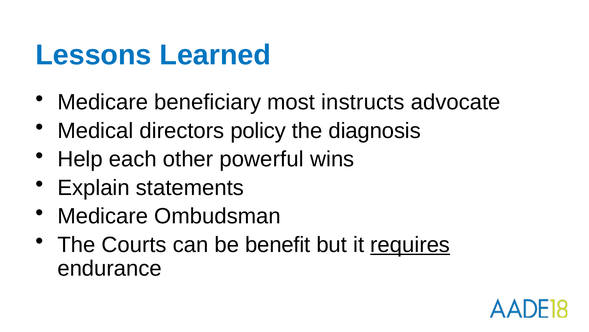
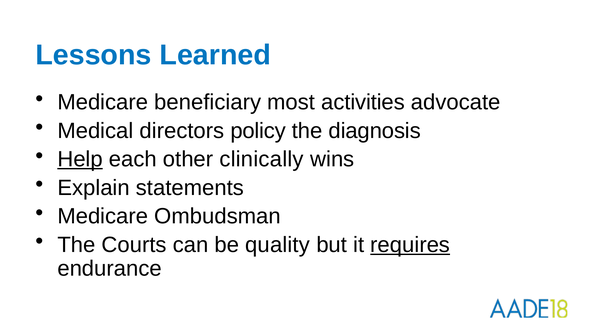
instructs: instructs -> activities
Help underline: none -> present
powerful: powerful -> clinically
benefit: benefit -> quality
